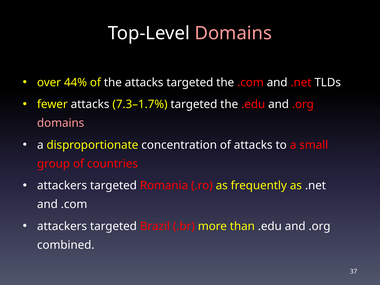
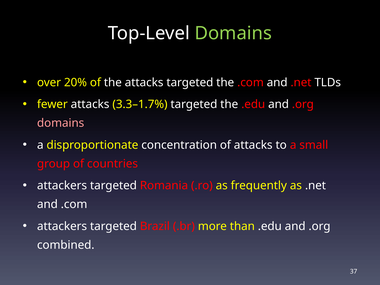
Domains at (233, 33) colour: pink -> light green
44%: 44% -> 20%
7.3–1.7%: 7.3–1.7% -> 3.3–1.7%
